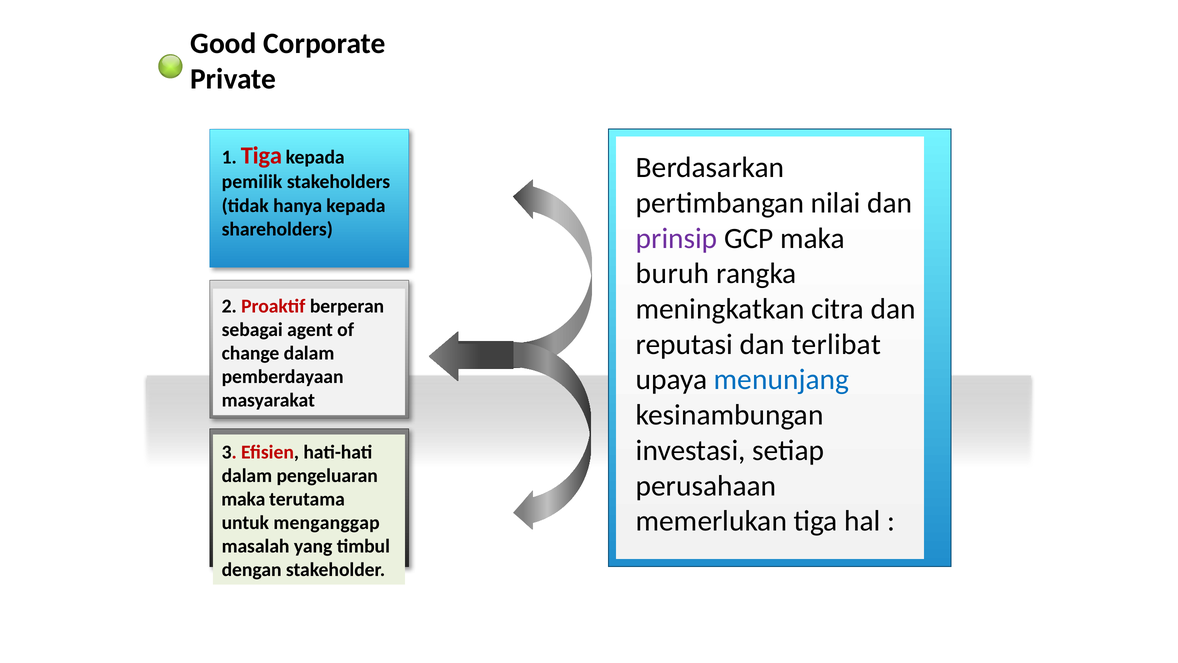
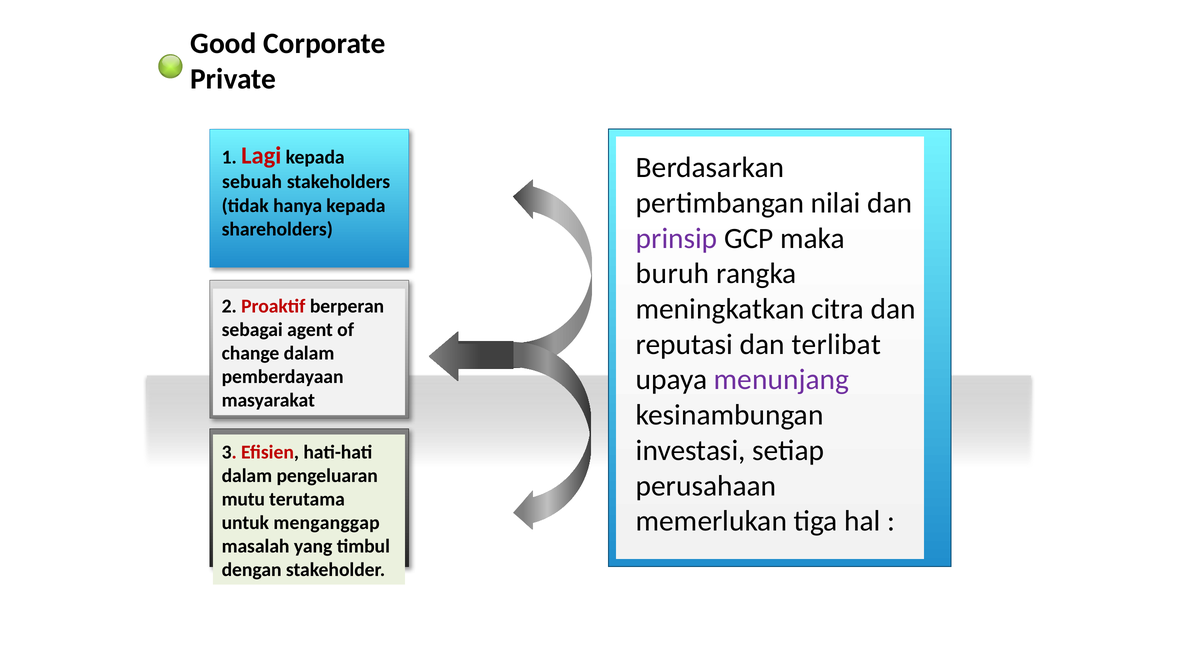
1 Tiga: Tiga -> Lagi
pemilik: pemilik -> sebuah
menunjang colour: blue -> purple
maka at (243, 499): maka -> mutu
